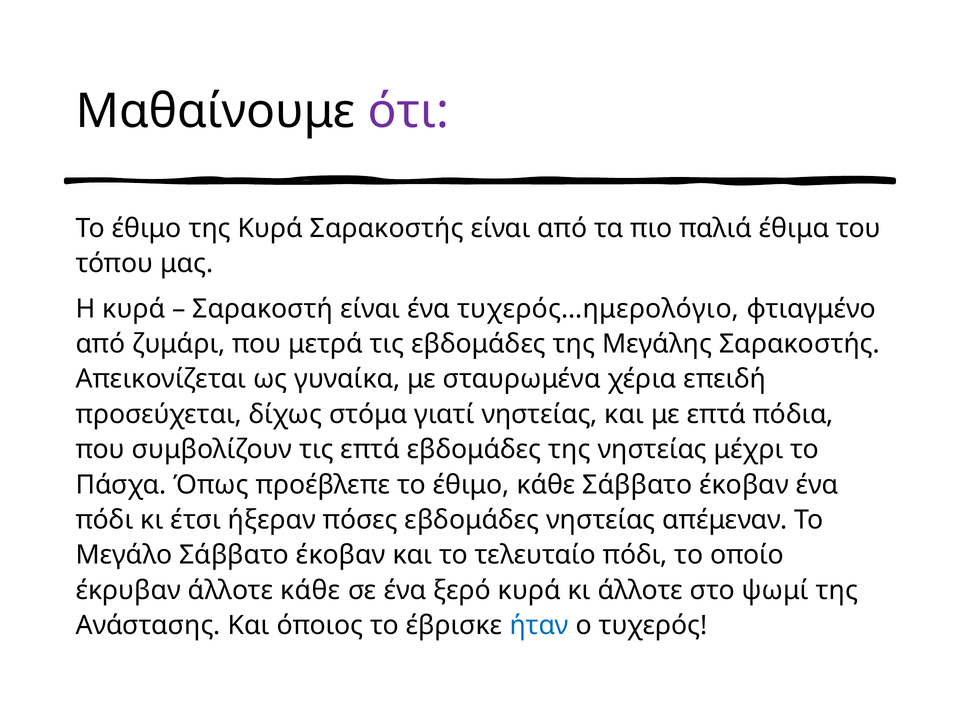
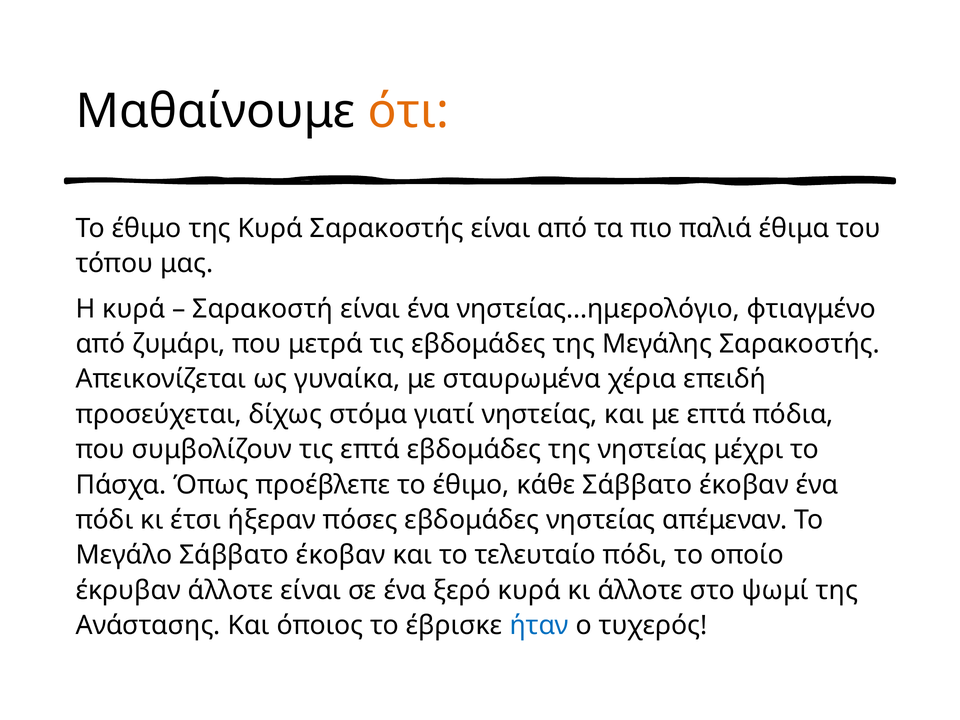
ότι colour: purple -> orange
τυχερός…ημερολόγιο: τυχερός…ημερολόγιο -> νηστείας…ημερολόγιο
άλλοτε κάθε: κάθε -> είναι
